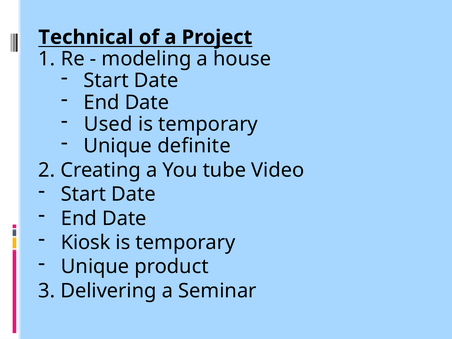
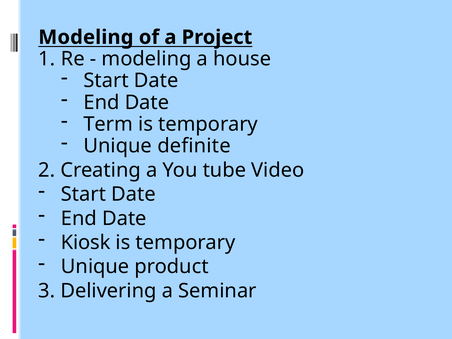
Technical at (86, 37): Technical -> Modeling
Used: Used -> Term
